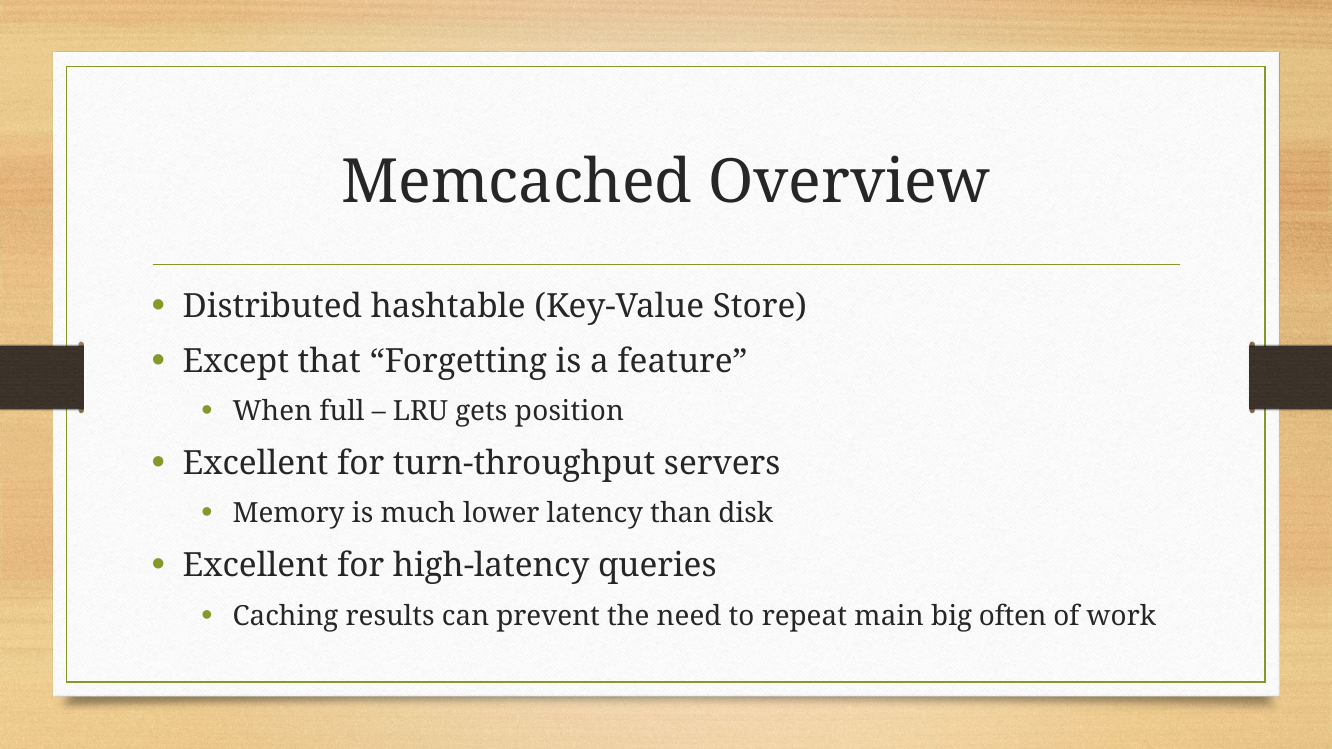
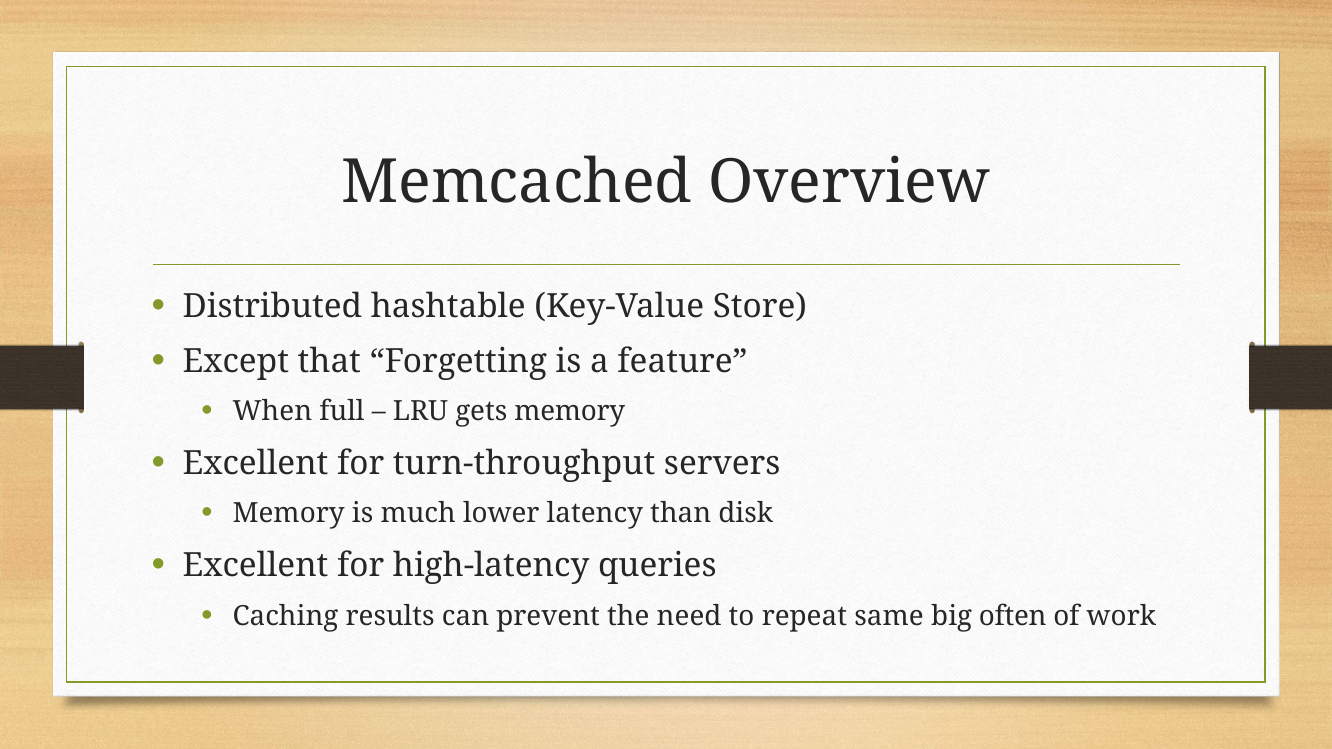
gets position: position -> memory
main: main -> same
